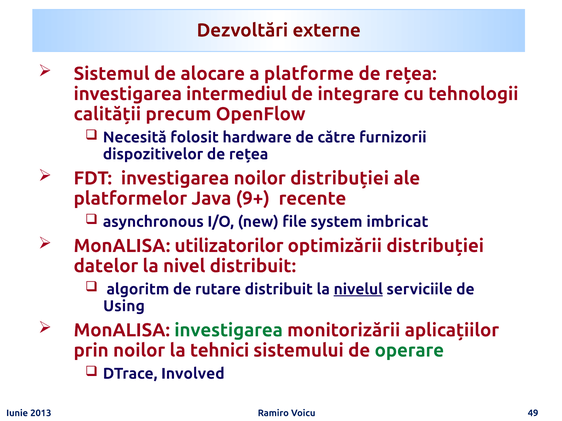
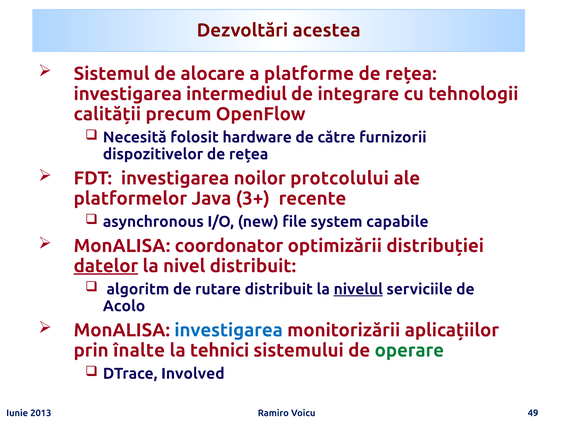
externe: externe -> acestea
noilor distribuției: distribuției -> protcolului
9+: 9+ -> 3+
imbricat: imbricat -> capabile
utilizatorilor: utilizatorilor -> coordonator
datelor underline: none -> present
Using: Using -> Acolo
investigarea at (229, 331) colour: green -> blue
prin noilor: noilor -> înalte
